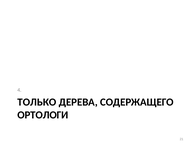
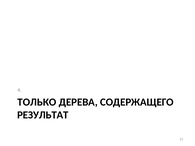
ОРТОЛОГИ: ОРТОЛОГИ -> РЕЗУЛЬТАТ
